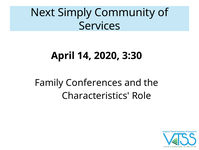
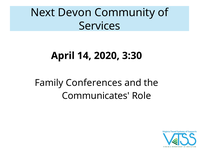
Simply: Simply -> Devon
Characteristics: Characteristics -> Communicates
